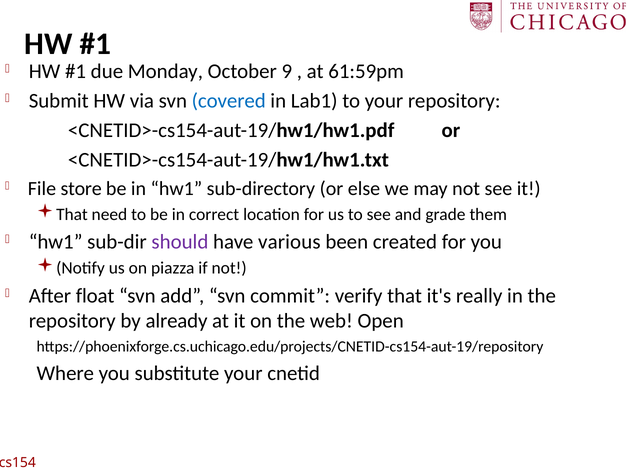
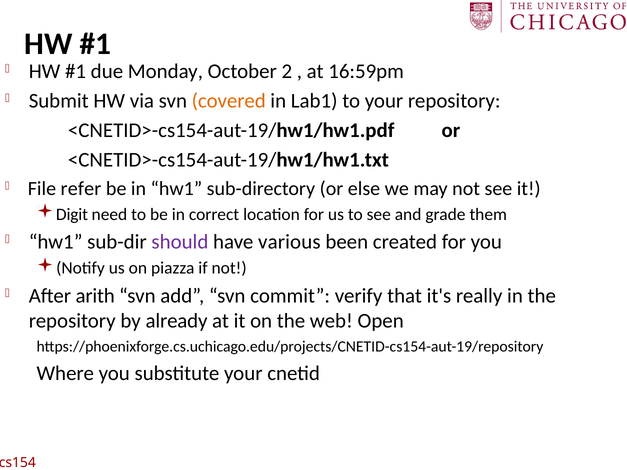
9: 9 -> 2
61:59pm: 61:59pm -> 16:59pm
covered colour: blue -> orange
store: store -> refer
That at (72, 214): That -> Digit
float: float -> arith
